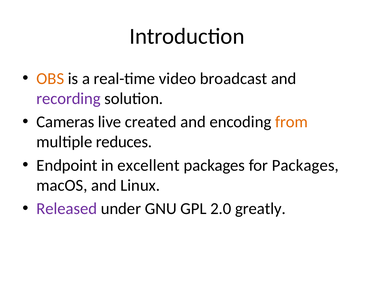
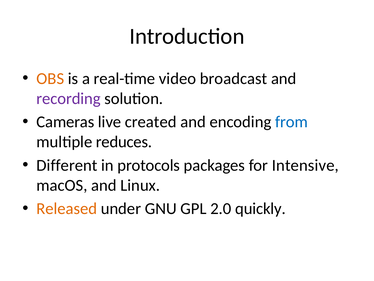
from colour: orange -> blue
Endpoint: Endpoint -> Different
excellent: excellent -> protocols
for Packages: Packages -> Intensive
Released colour: purple -> orange
greatly: greatly -> quickly
